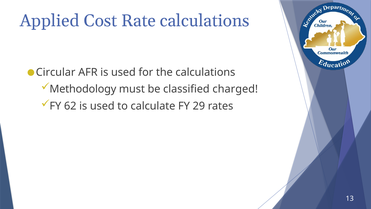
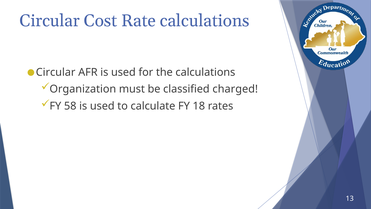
Applied at (50, 21): Applied -> Circular
Methodology: Methodology -> Organization
62: 62 -> 58
29: 29 -> 18
